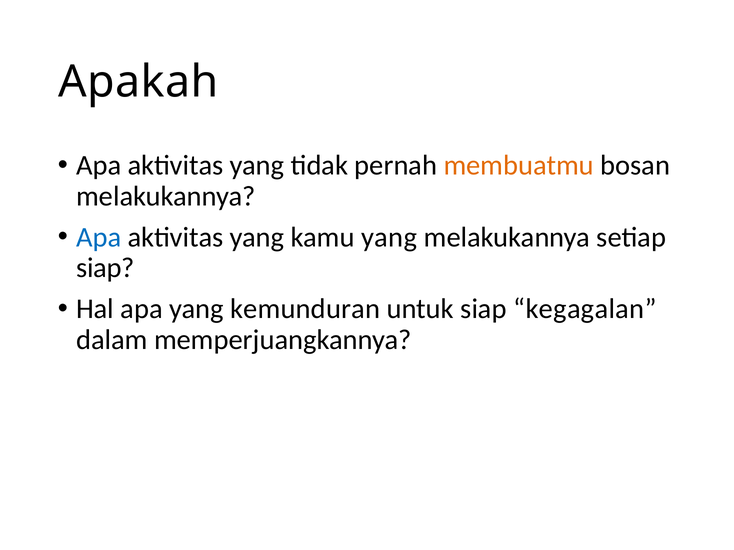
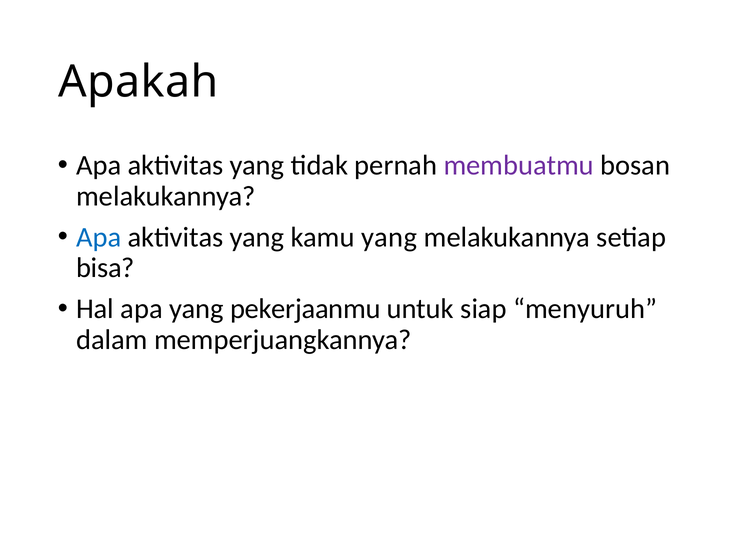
membuatmu colour: orange -> purple
siap at (105, 268): siap -> bisa
kemunduran: kemunduran -> pekerjaanmu
kegagalan: kegagalan -> menyuruh
